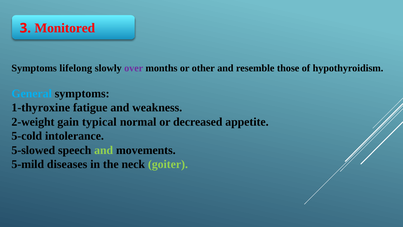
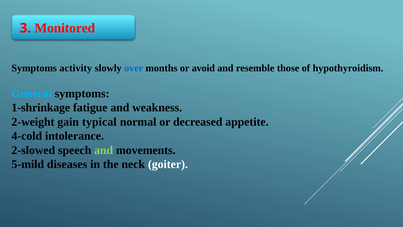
lifelong: lifelong -> activity
over colour: purple -> blue
other: other -> avoid
1-thyroxine: 1-thyroxine -> 1-shrinkage
5-cold: 5-cold -> 4-cold
5-slowed: 5-slowed -> 2-slowed
goiter colour: light green -> white
